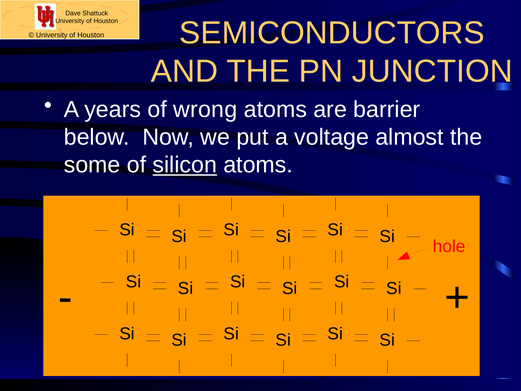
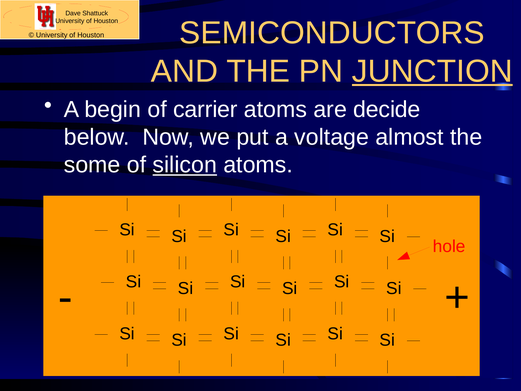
JUNCTION underline: none -> present
years: years -> begin
wrong: wrong -> carrier
barrier: barrier -> decide
